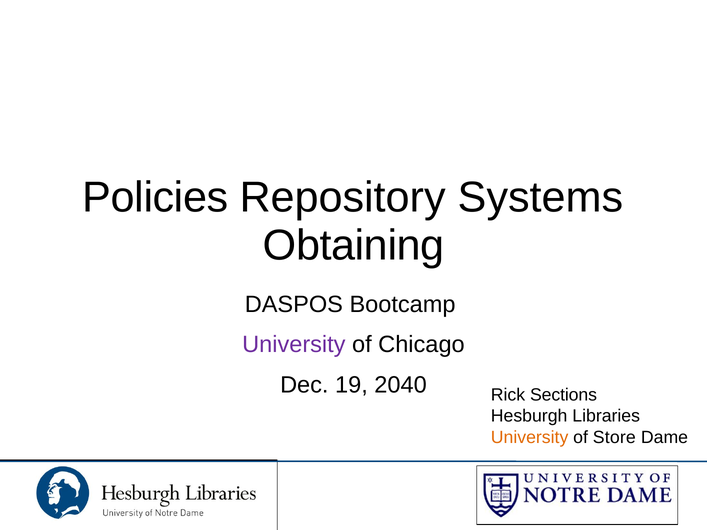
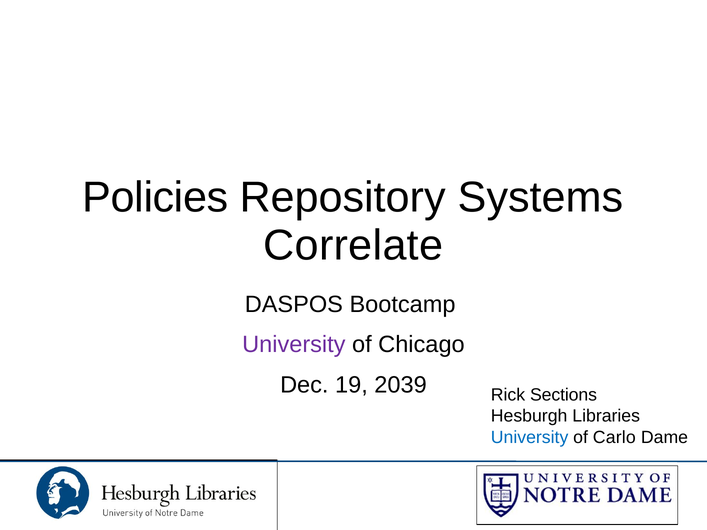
Obtaining: Obtaining -> Correlate
2040: 2040 -> 2039
University at (530, 437) colour: orange -> blue
Store: Store -> Carlo
